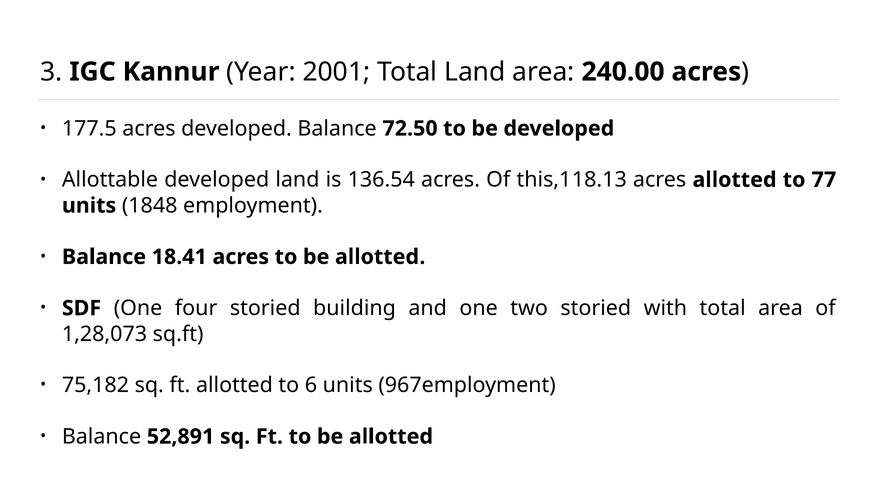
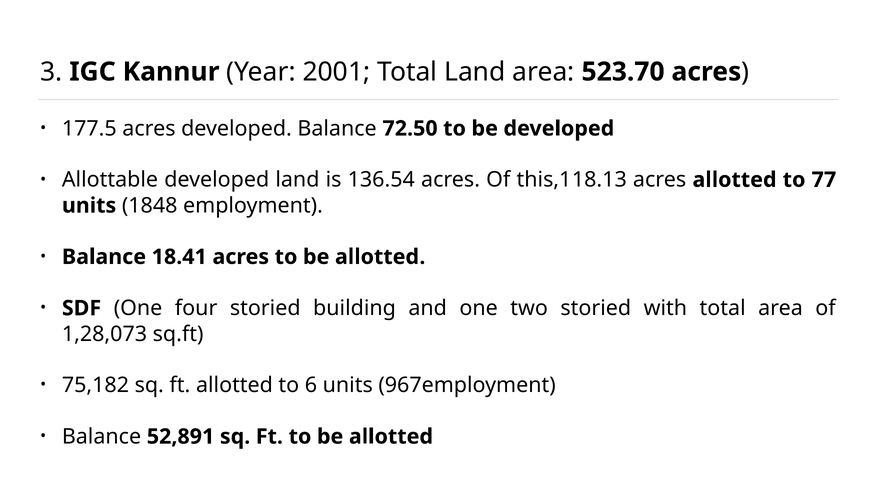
240.00: 240.00 -> 523.70
